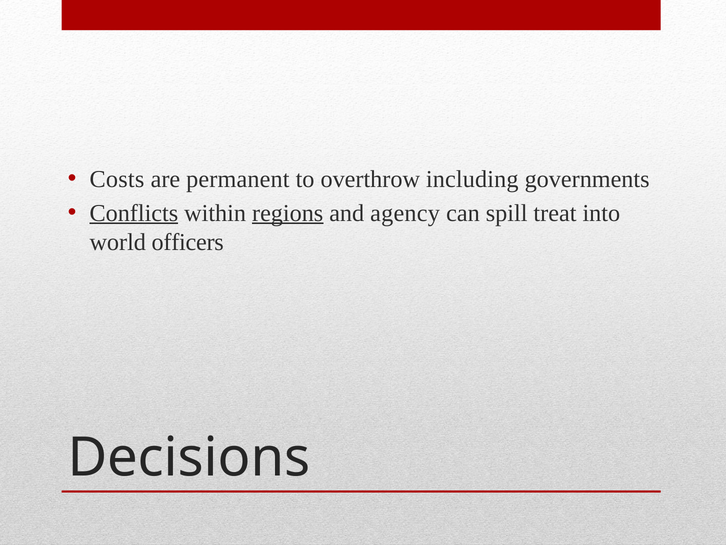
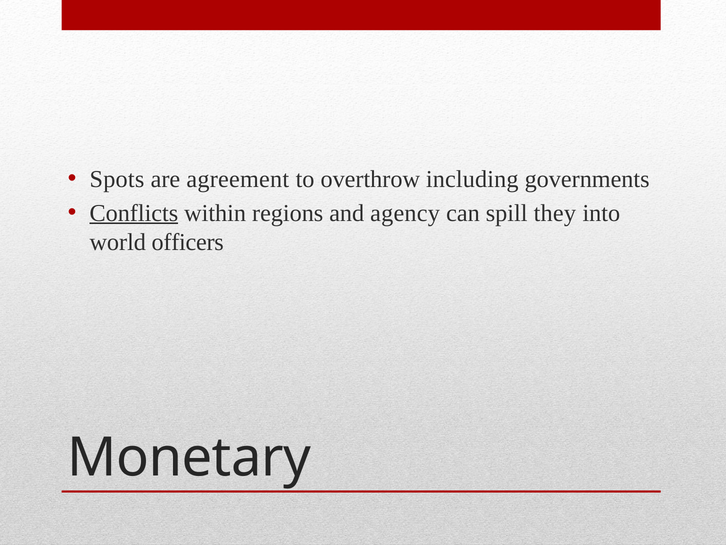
Costs: Costs -> Spots
permanent: permanent -> agreement
regions underline: present -> none
treat: treat -> they
Decisions: Decisions -> Monetary
